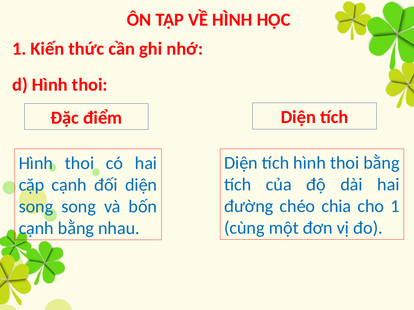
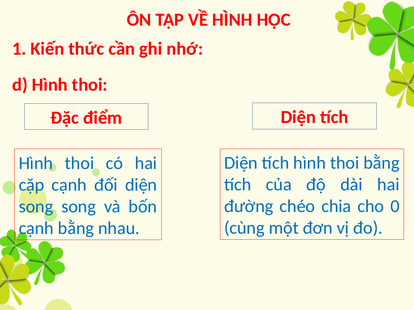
cho 1: 1 -> 0
